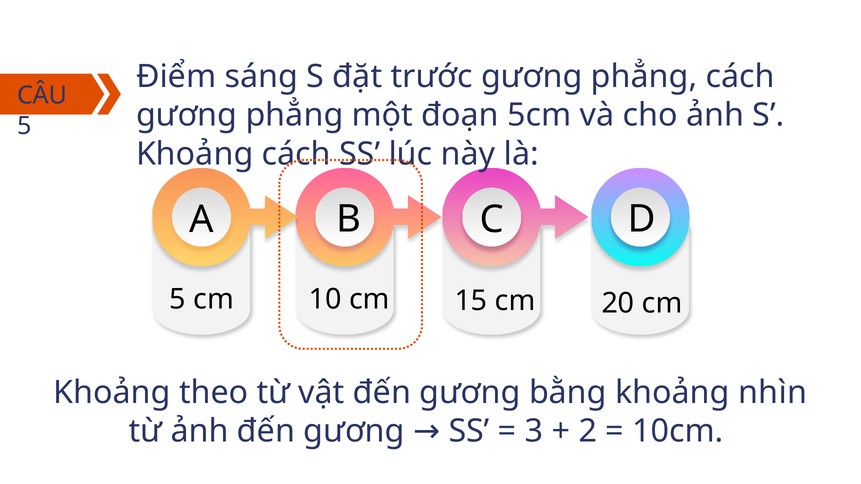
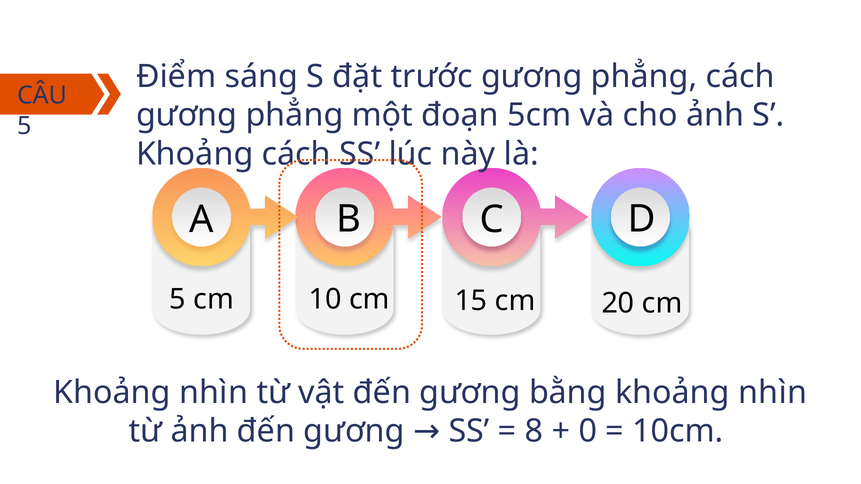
theo at (214, 393): theo -> nhìn
3: 3 -> 8
2: 2 -> 0
